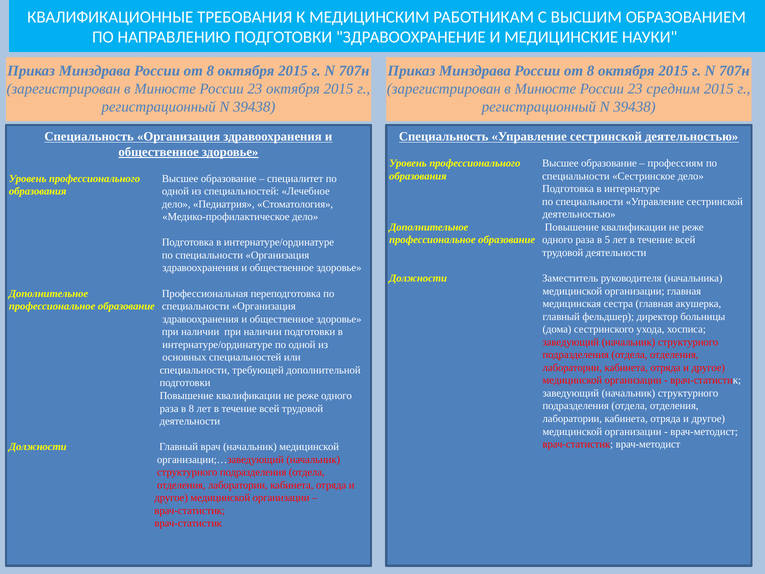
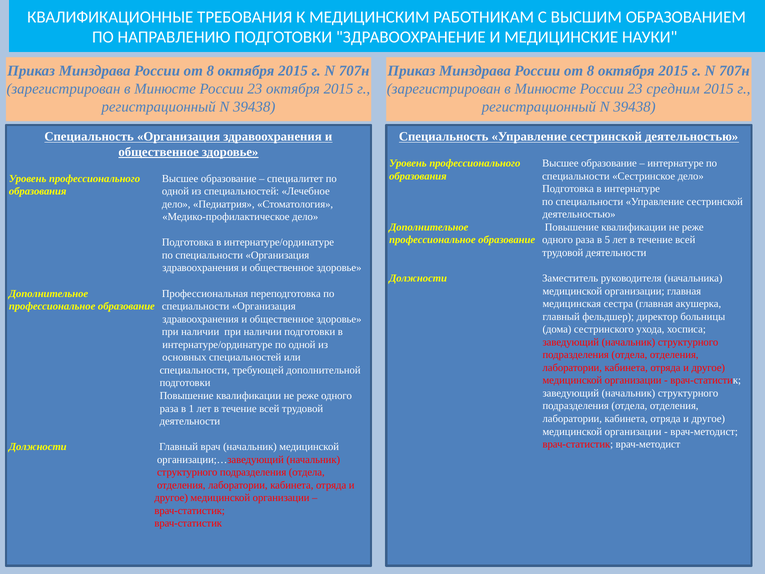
профессиям at (675, 163): профессиям -> интернатуре
в 8: 8 -> 1
